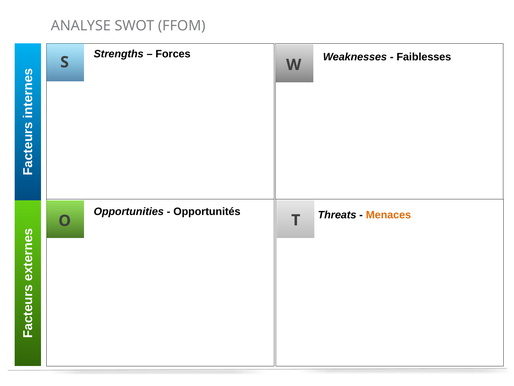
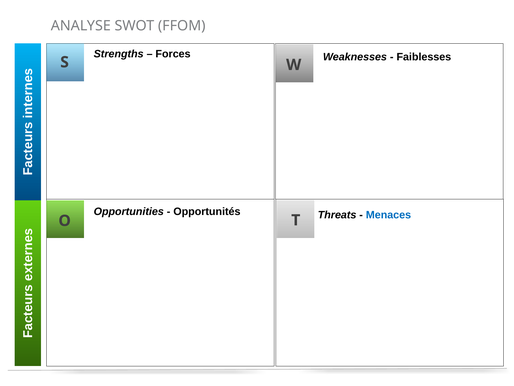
Menaces colour: orange -> blue
